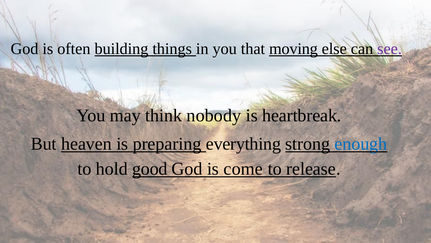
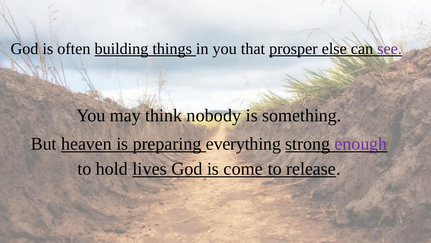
moving: moving -> prosper
heartbreak: heartbreak -> something
enough colour: blue -> purple
good: good -> lives
